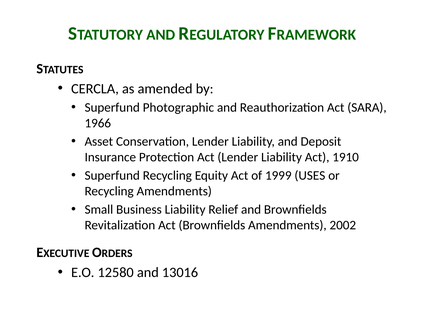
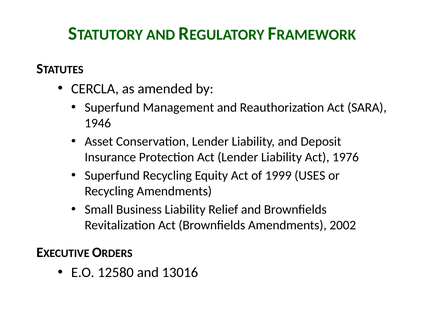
Photographic: Photographic -> Management
1966: 1966 -> 1946
1910: 1910 -> 1976
